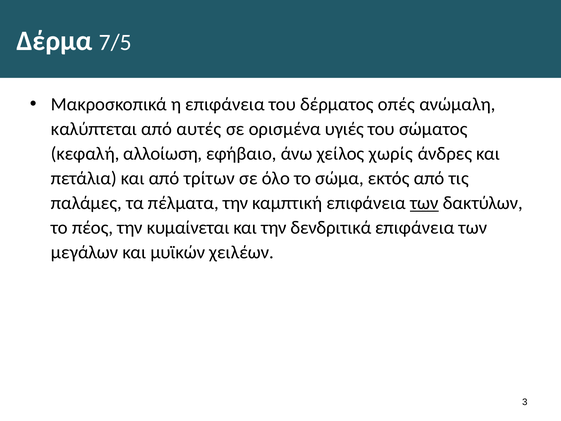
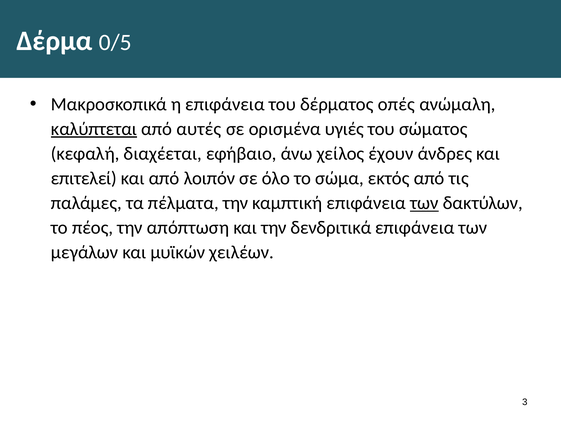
7/5: 7/5 -> 0/5
καλύπτεται underline: none -> present
αλλοίωση: αλλοίωση -> διαχέεται
χωρίς: χωρίς -> έχουν
πετάλια: πετάλια -> επιτελεί
τρίτων: τρίτων -> λοιπόν
κυμαίνεται: κυμαίνεται -> απόπτωση
